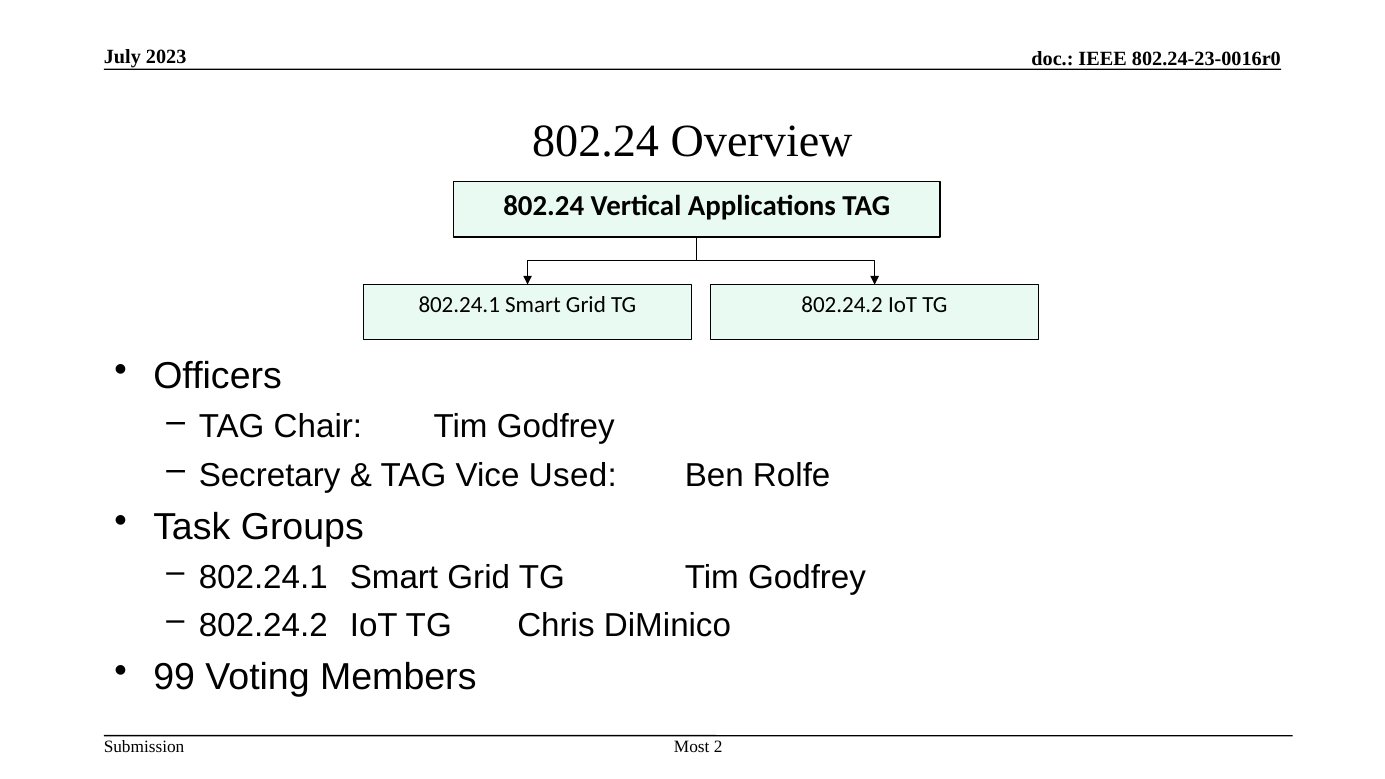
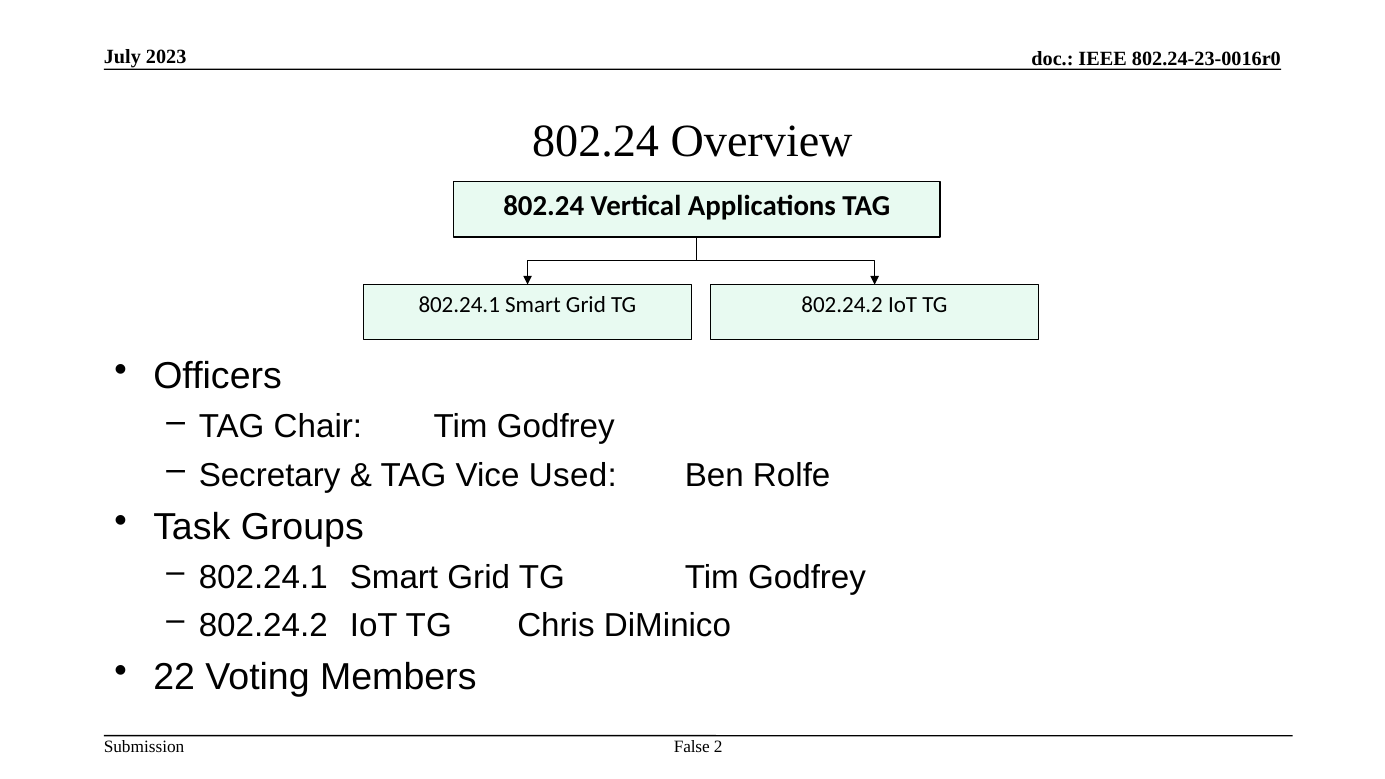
99: 99 -> 22
Most: Most -> False
